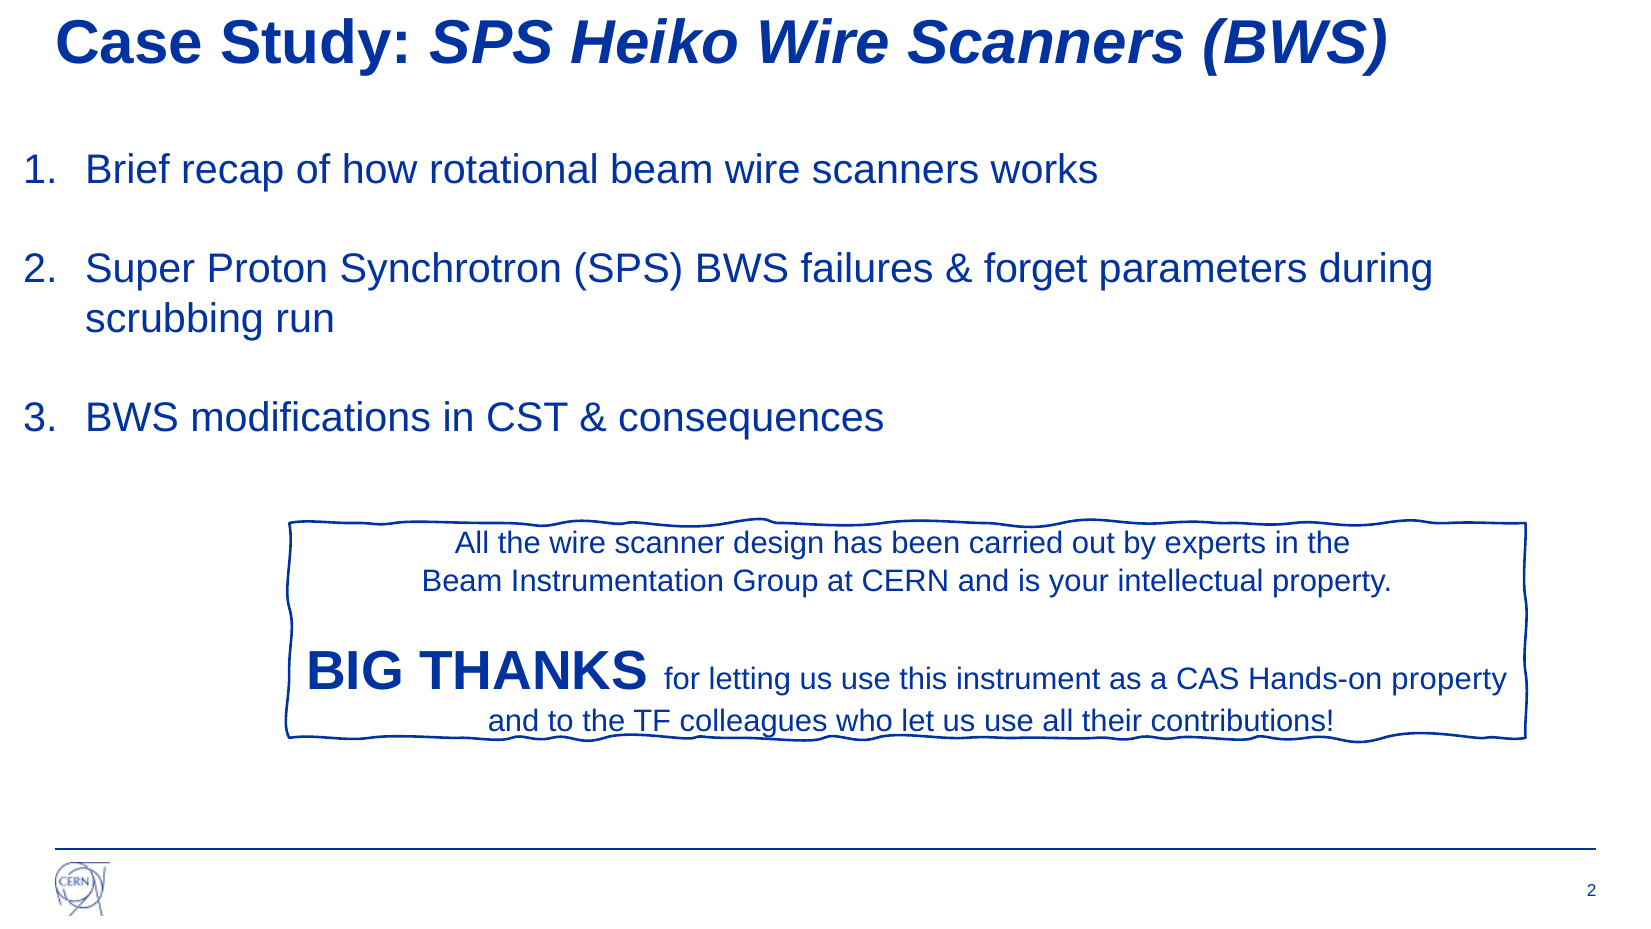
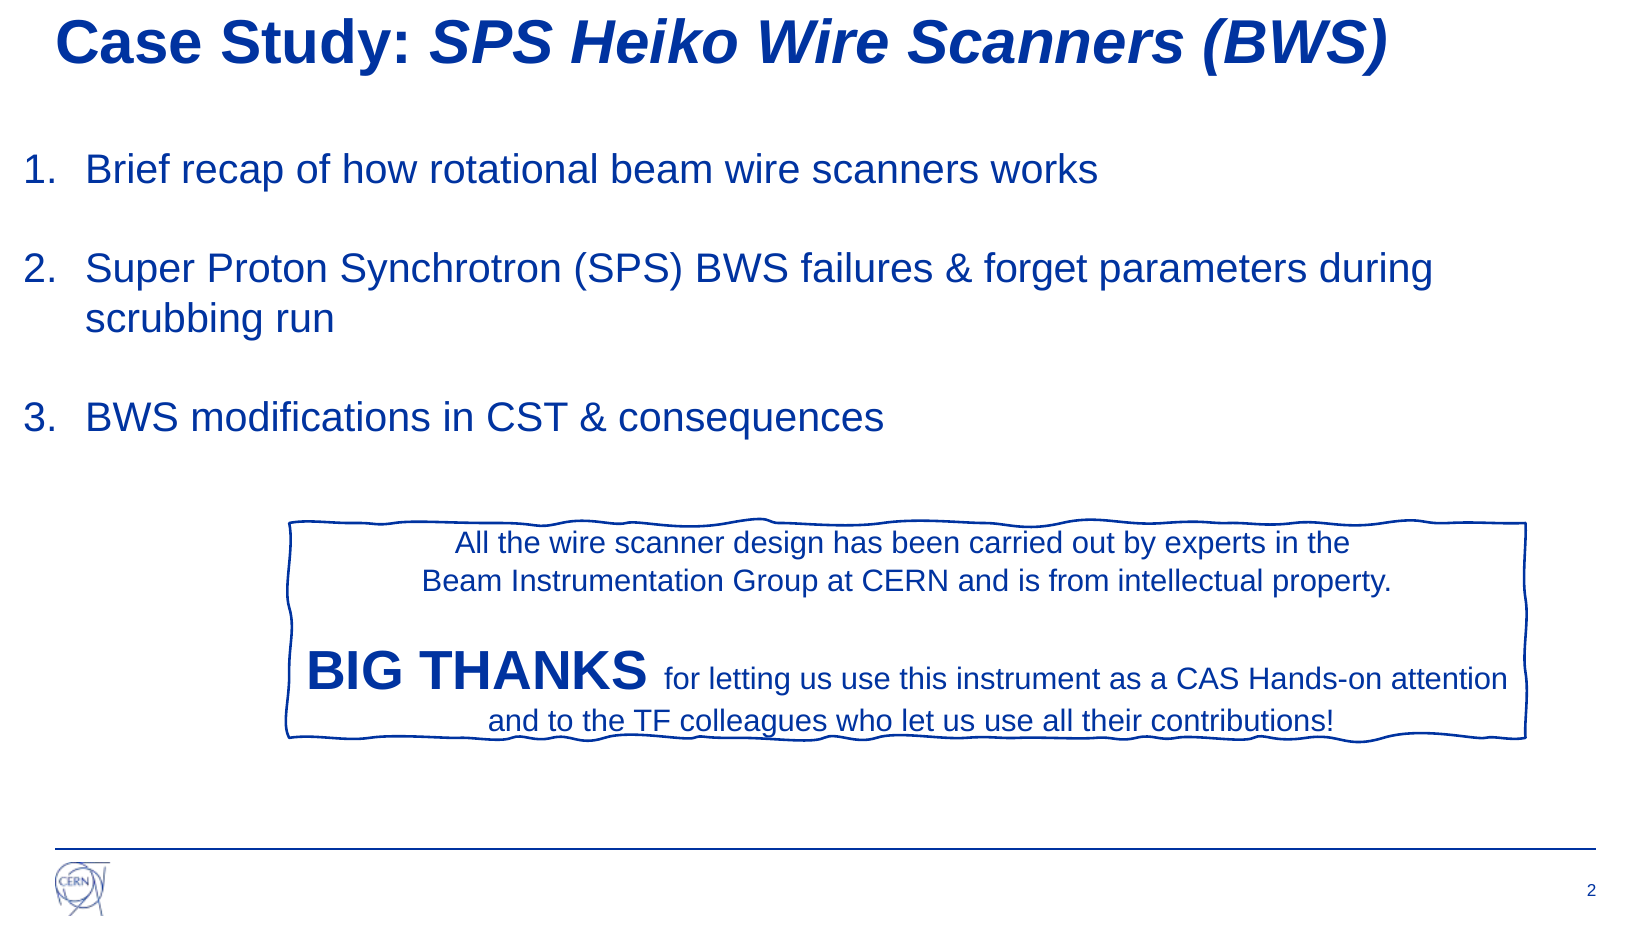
your: your -> from
Hands-on property: property -> attention
